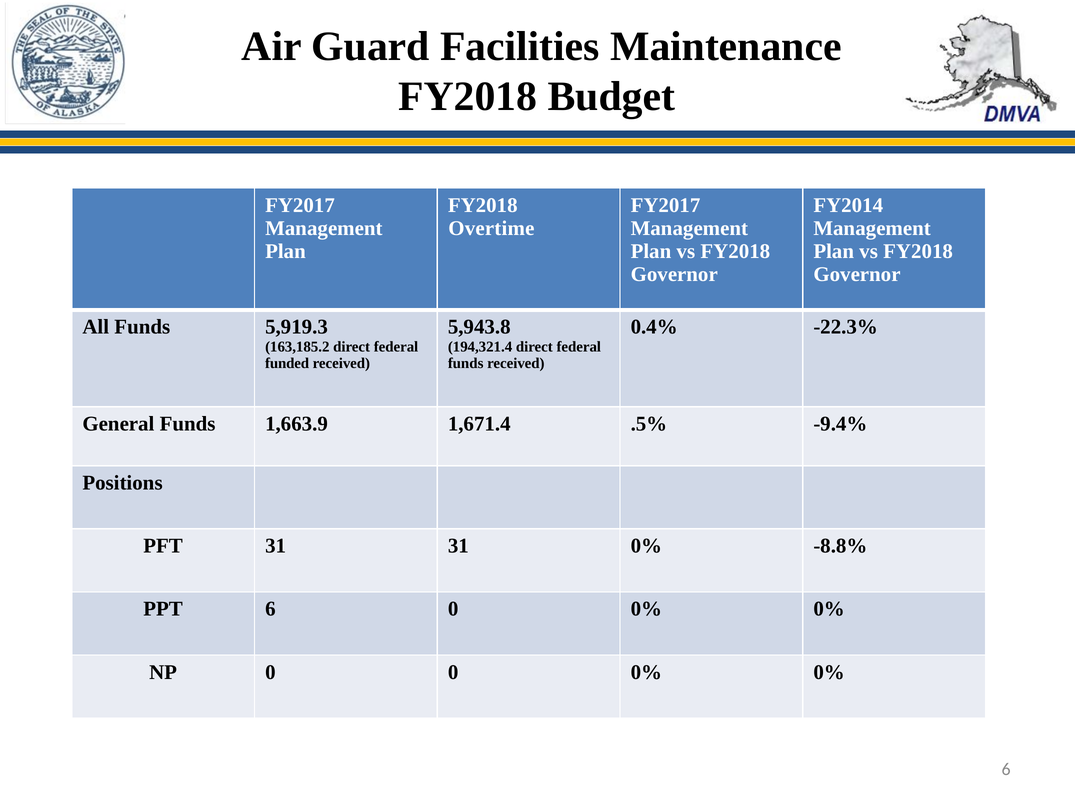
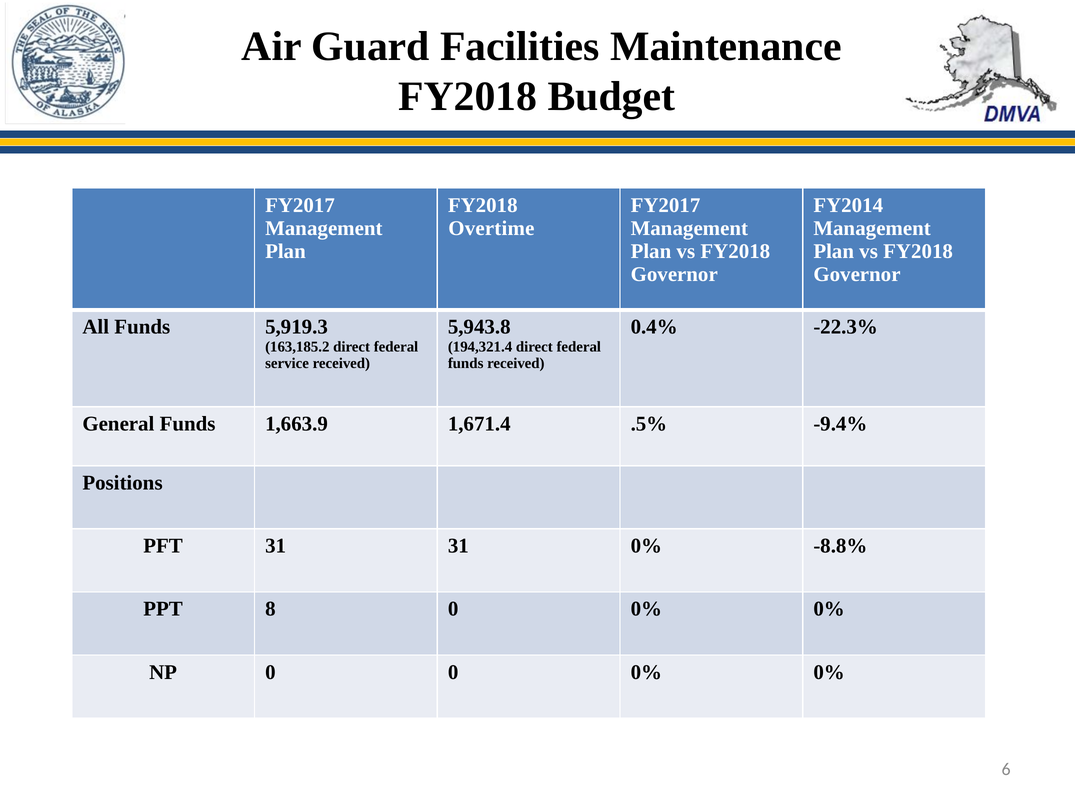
funded: funded -> service
PPT 6: 6 -> 8
